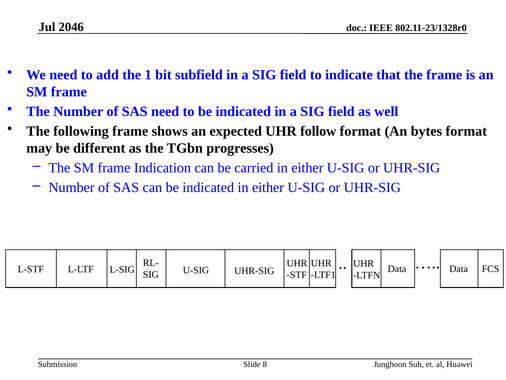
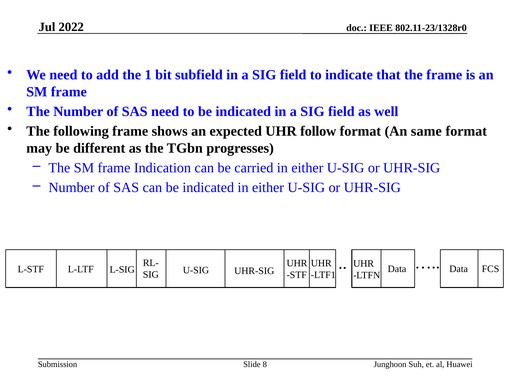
2046: 2046 -> 2022
bytes: bytes -> same
